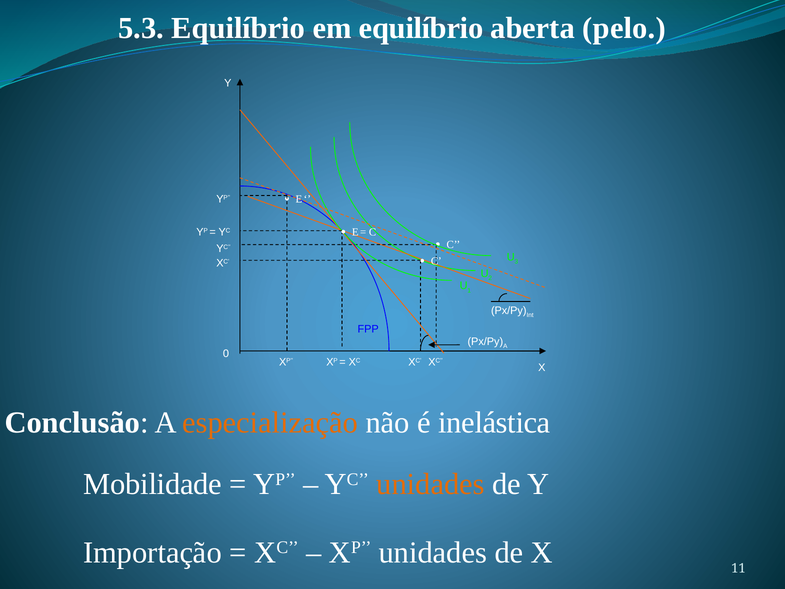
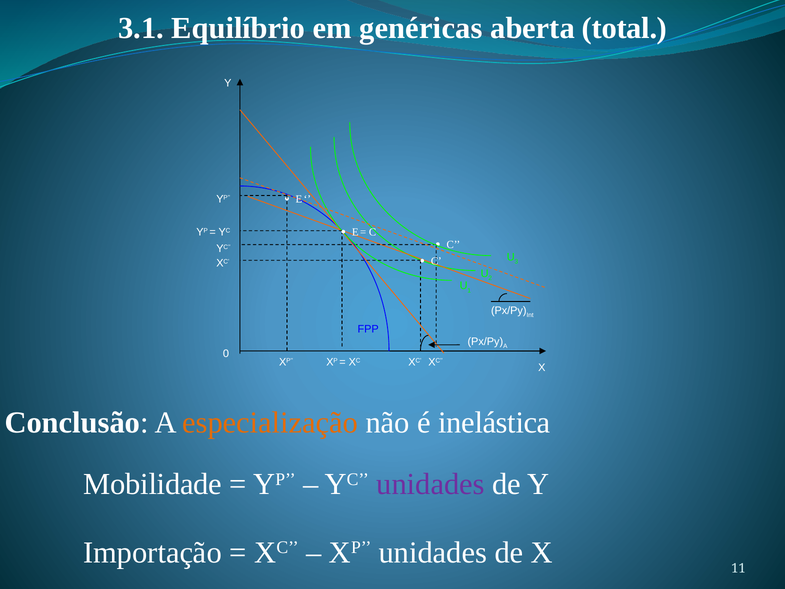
5.3: 5.3 -> 3.1
em equilíbrio: equilíbrio -> genéricas
pelo: pelo -> total
unidades at (431, 484) colour: orange -> purple
